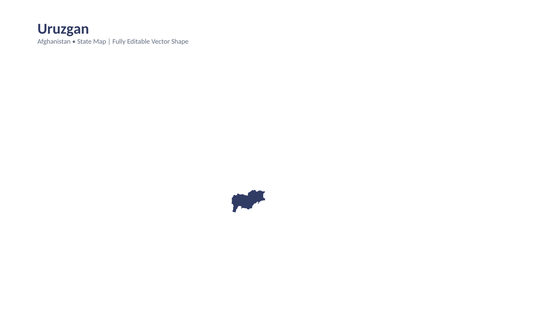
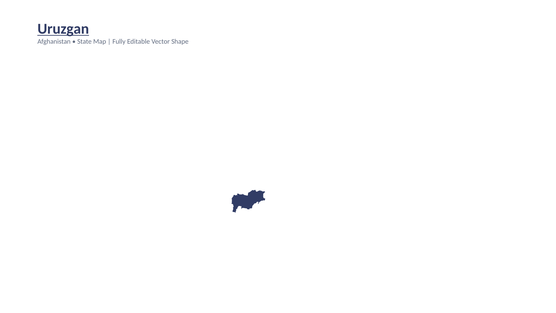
Uruzgan underline: none -> present
